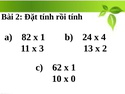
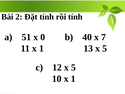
82: 82 -> 51
1 at (43, 37): 1 -> 0
24: 24 -> 40
4: 4 -> 7
11 x 3: 3 -> 1
13 x 2: 2 -> 5
62: 62 -> 12
1 at (73, 67): 1 -> 5
10 x 0: 0 -> 1
